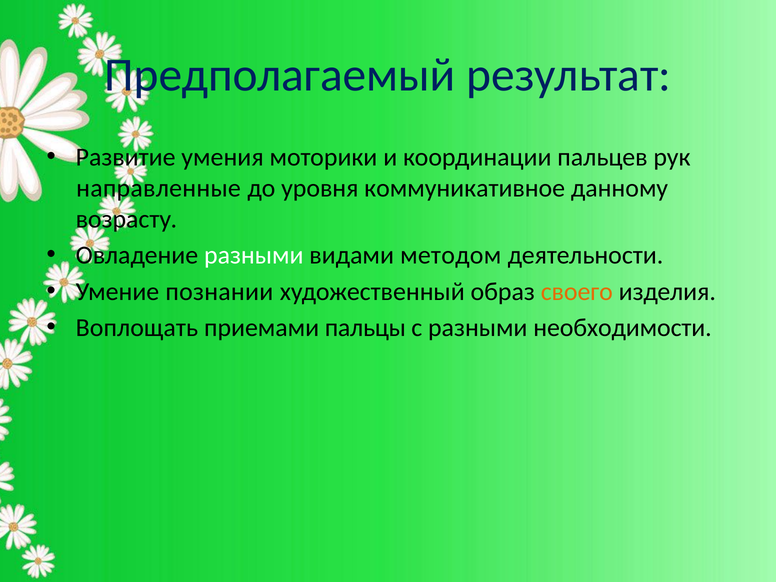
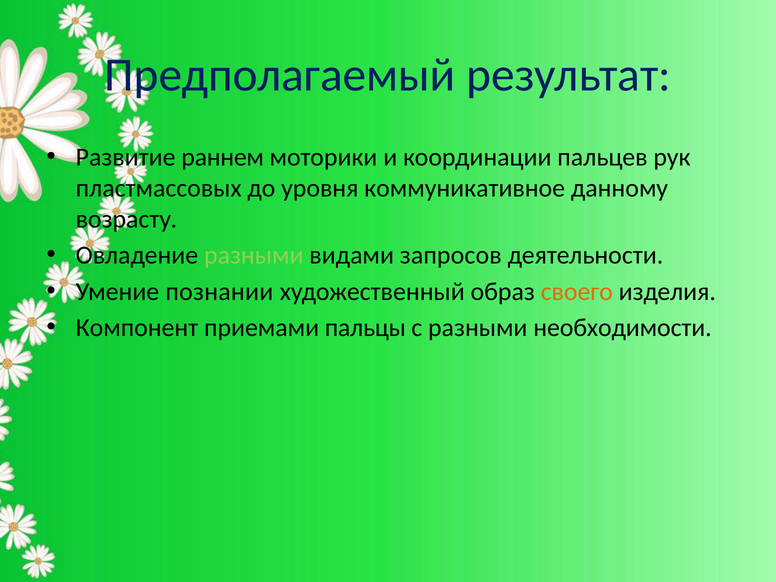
умения: умения -> раннем
направленные: направленные -> пластмассовых
разными at (254, 255) colour: white -> light green
методом: методом -> запросов
Воплощать: Воплощать -> Компонент
